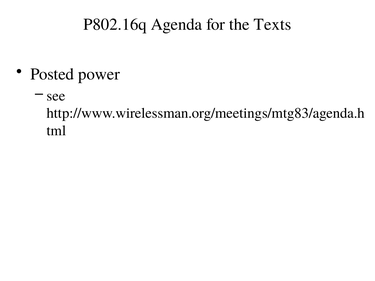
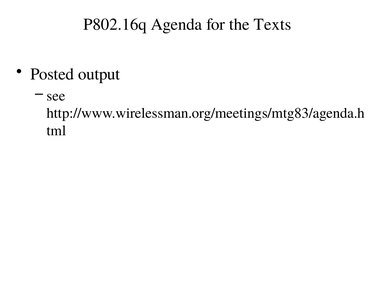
power: power -> output
